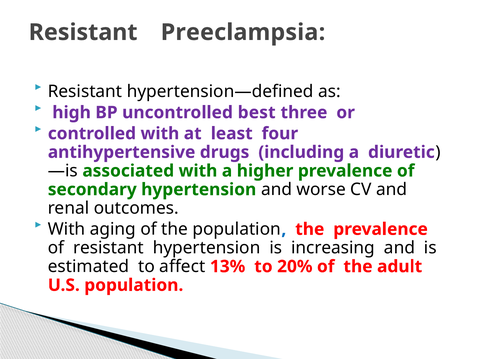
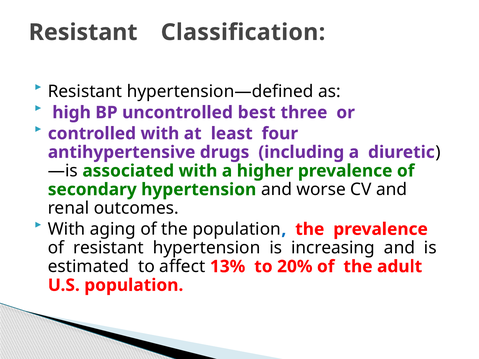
Preeclampsia: Preeclampsia -> Classification
